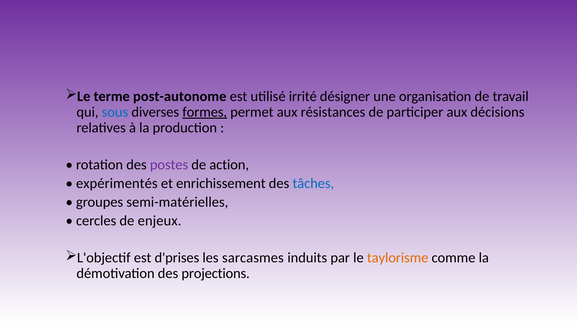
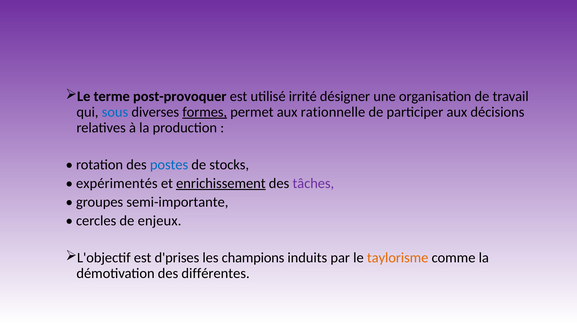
post-autonome: post-autonome -> post-provoquer
résistances: résistances -> rationnelle
postes colour: purple -> blue
action: action -> stocks
enrichissement underline: none -> present
tâches colour: blue -> purple
semi-matérielles: semi-matérielles -> semi-importante
sarcasmes: sarcasmes -> champions
projections: projections -> différentes
